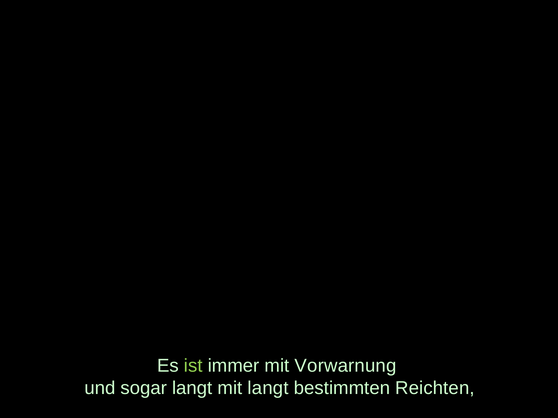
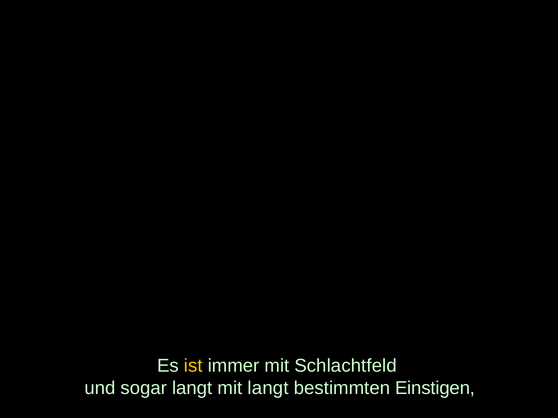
ist colour: light green -> yellow
Vorwarnung: Vorwarnung -> Schlachtfeld
Reichten: Reichten -> Einstigen
